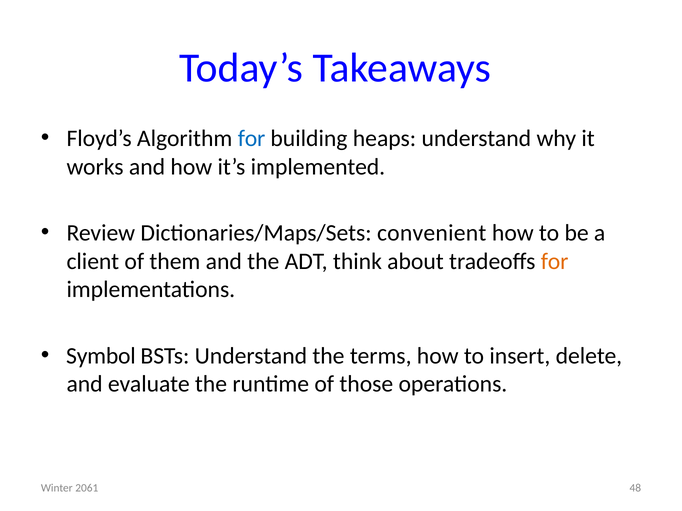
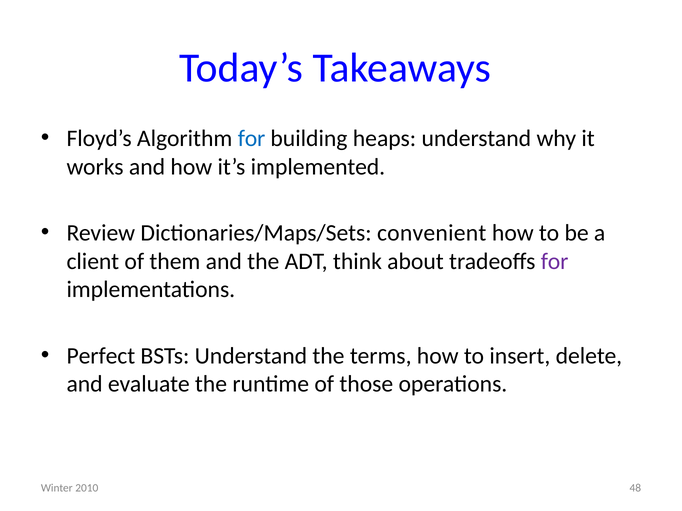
for at (555, 262) colour: orange -> purple
Symbol: Symbol -> Perfect
2061: 2061 -> 2010
